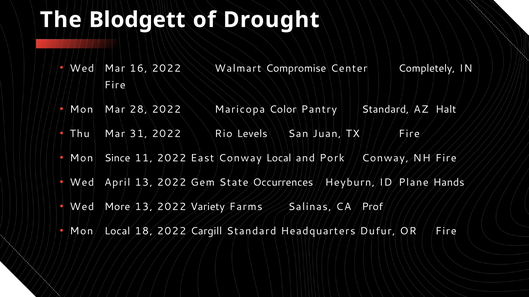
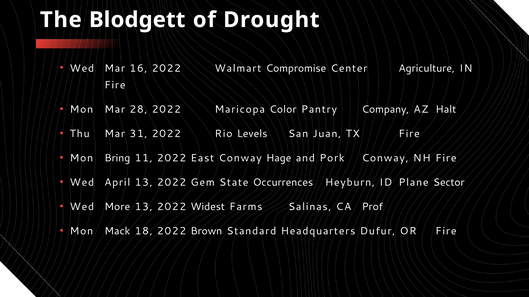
Completely: Completely -> Agriculture
Pantry Standard: Standard -> Company
Since: Since -> Bring
Conway Local: Local -> Hage
Hands: Hands -> Sector
Variety: Variety -> Widest
Mon Local: Local -> Mack
Cargill: Cargill -> Brown
